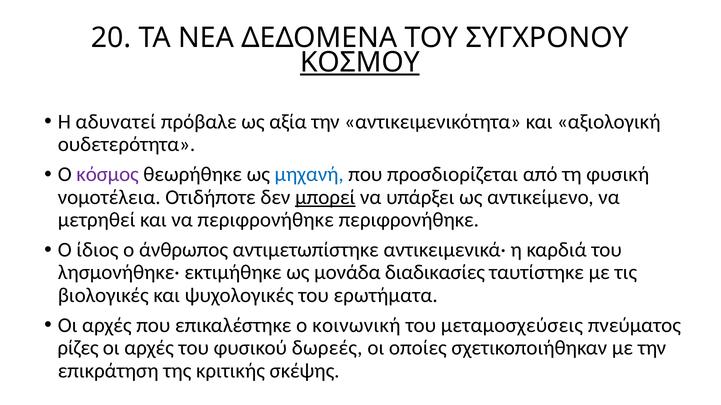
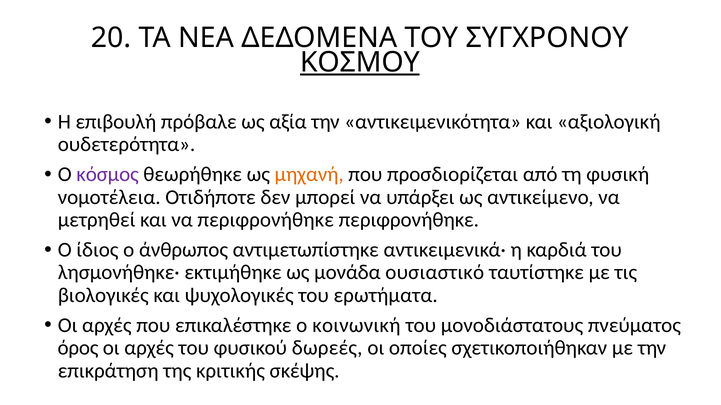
αδυνατεί: αδυνατεί -> επιβουλή
μηχανή colour: blue -> orange
μπορεί underline: present -> none
διαδικασίες: διαδικασίες -> ουσιαστικό
μεταμοσχεύσεις: μεταμοσχεύσεις -> μονοδιάστατους
ρίζες: ρίζες -> όρος
